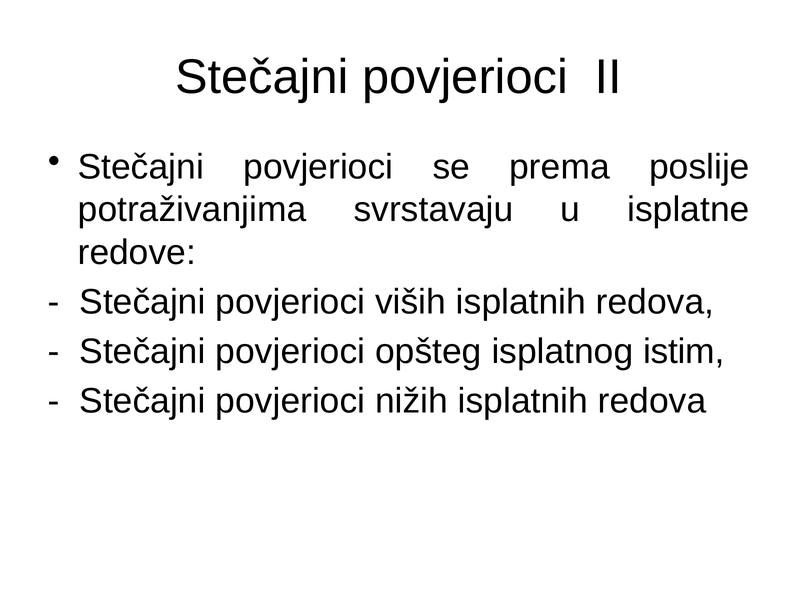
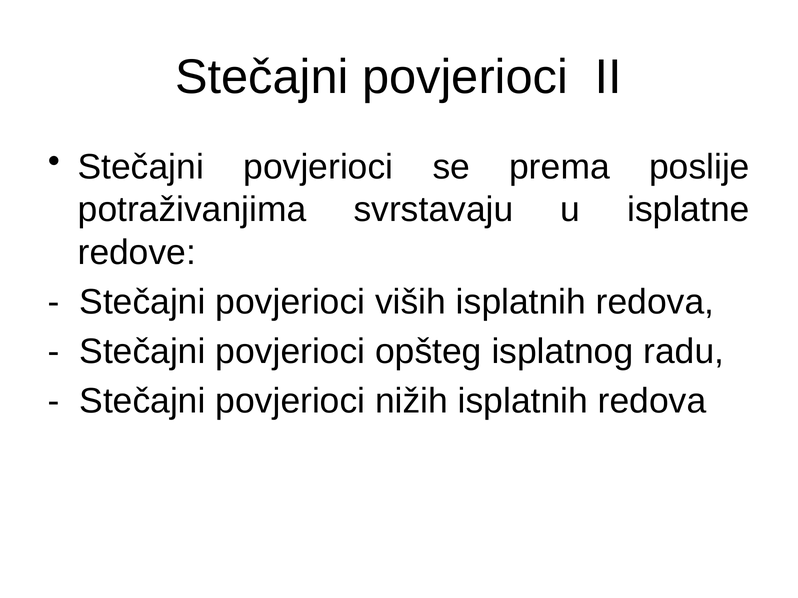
istim: istim -> radu
